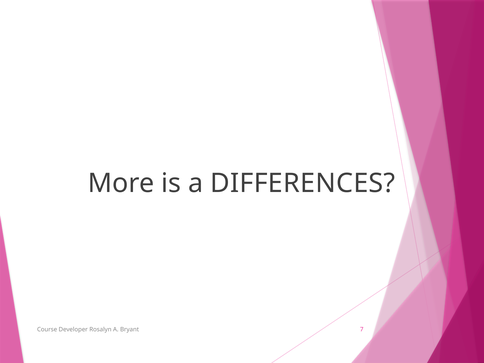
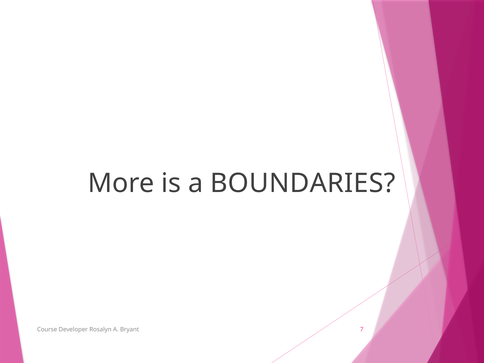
DIFFERENCES: DIFFERENCES -> BOUNDARIES
